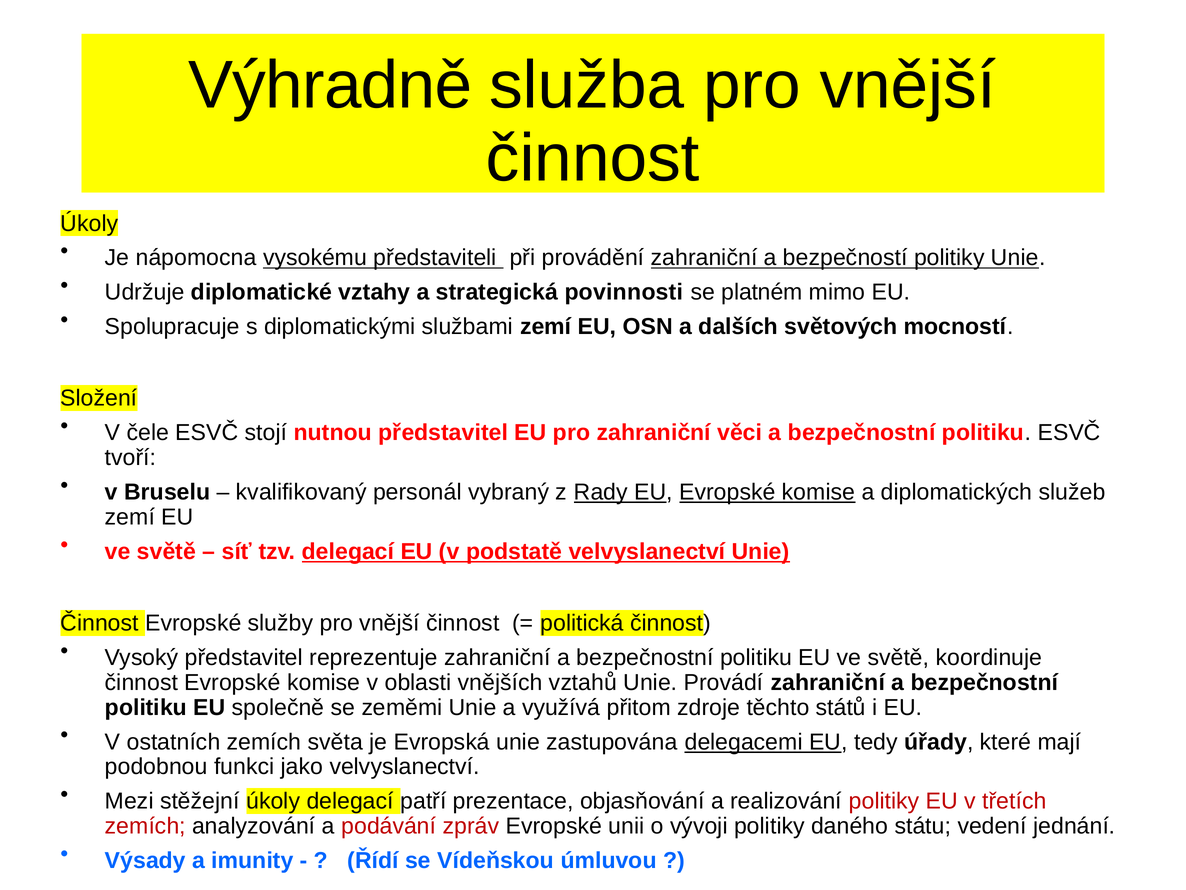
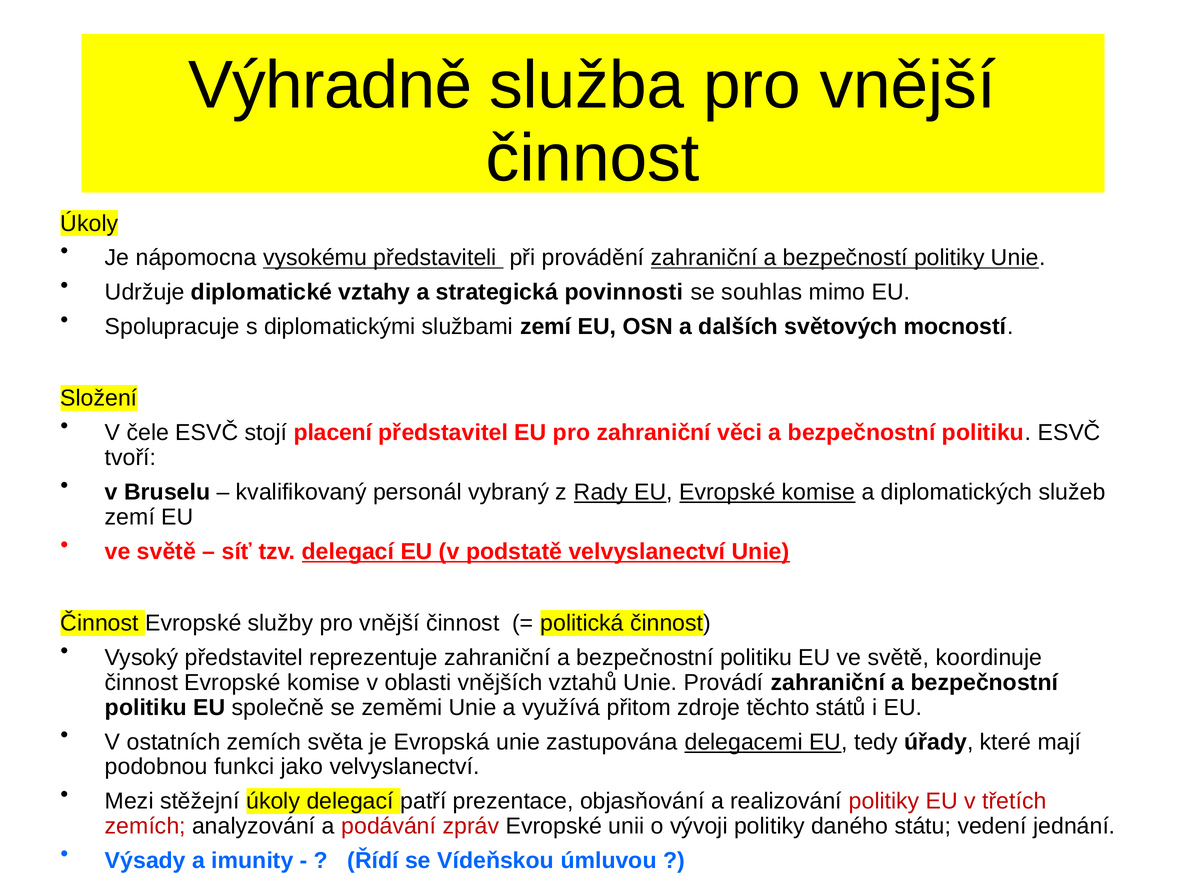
platném: platném -> souhlas
nutnou: nutnou -> placení
